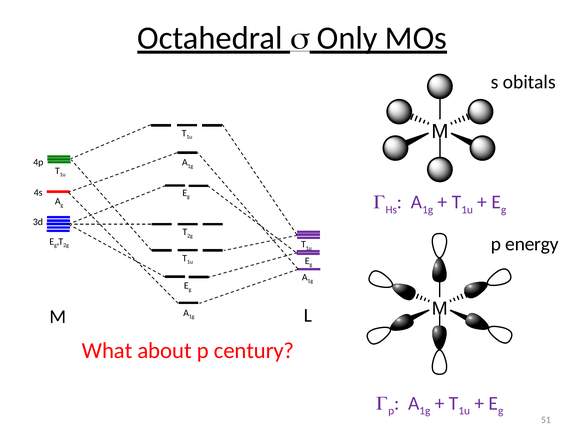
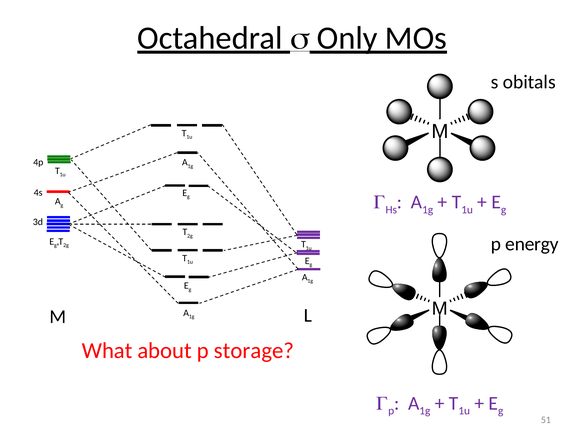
century: century -> storage
